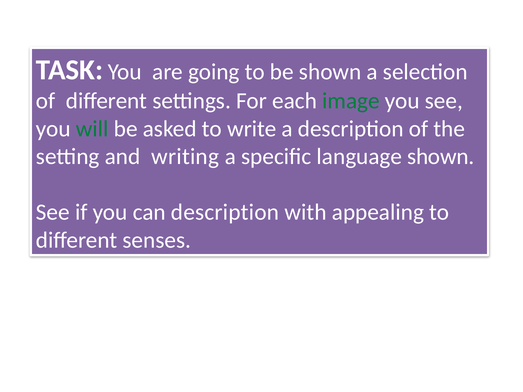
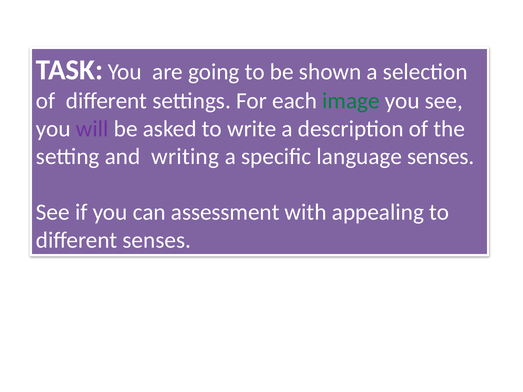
will colour: green -> purple
language shown: shown -> senses
can description: description -> assessment
